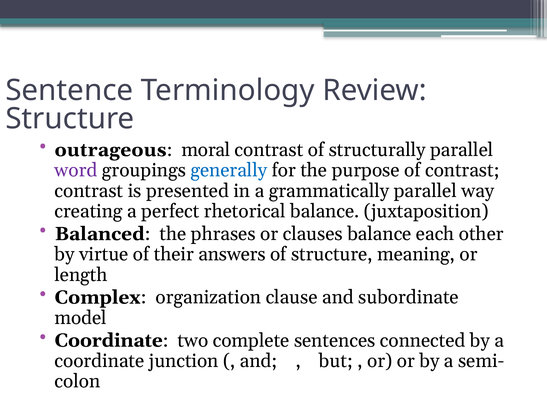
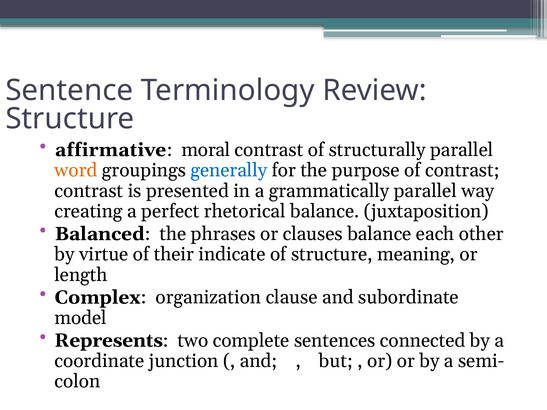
outrageous: outrageous -> affirmative
word colour: purple -> orange
answers: answers -> indicate
Coordinate at (109, 341): Coordinate -> Represents
